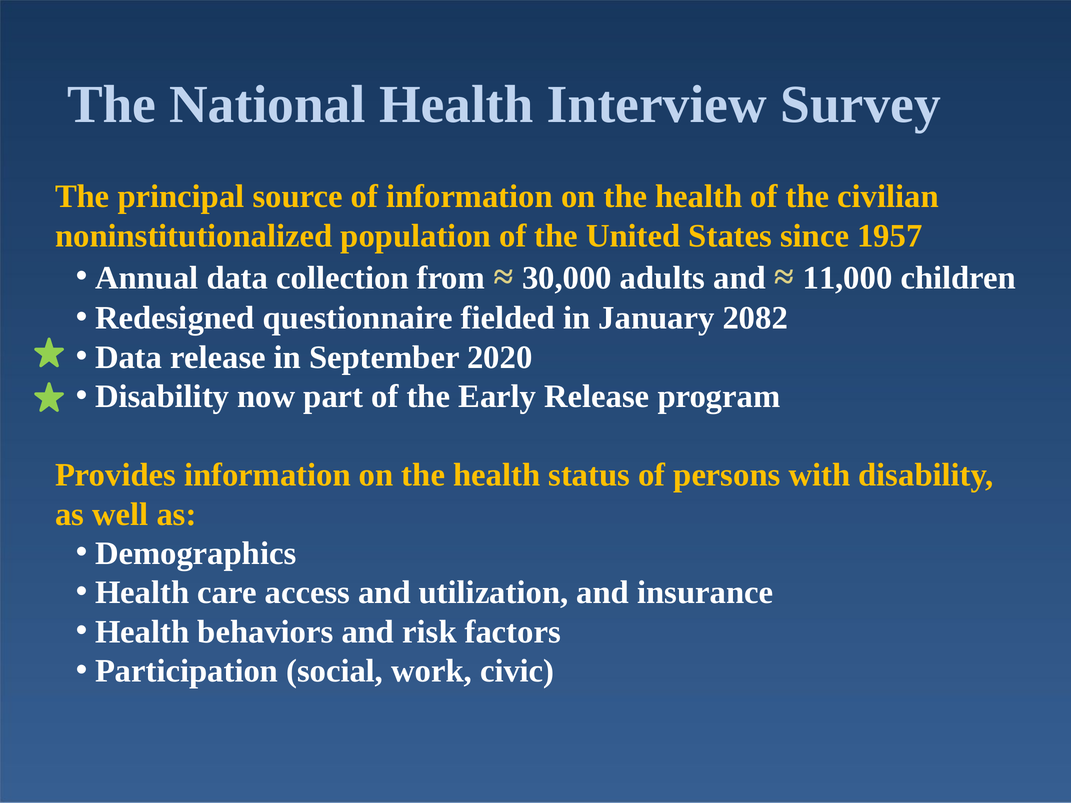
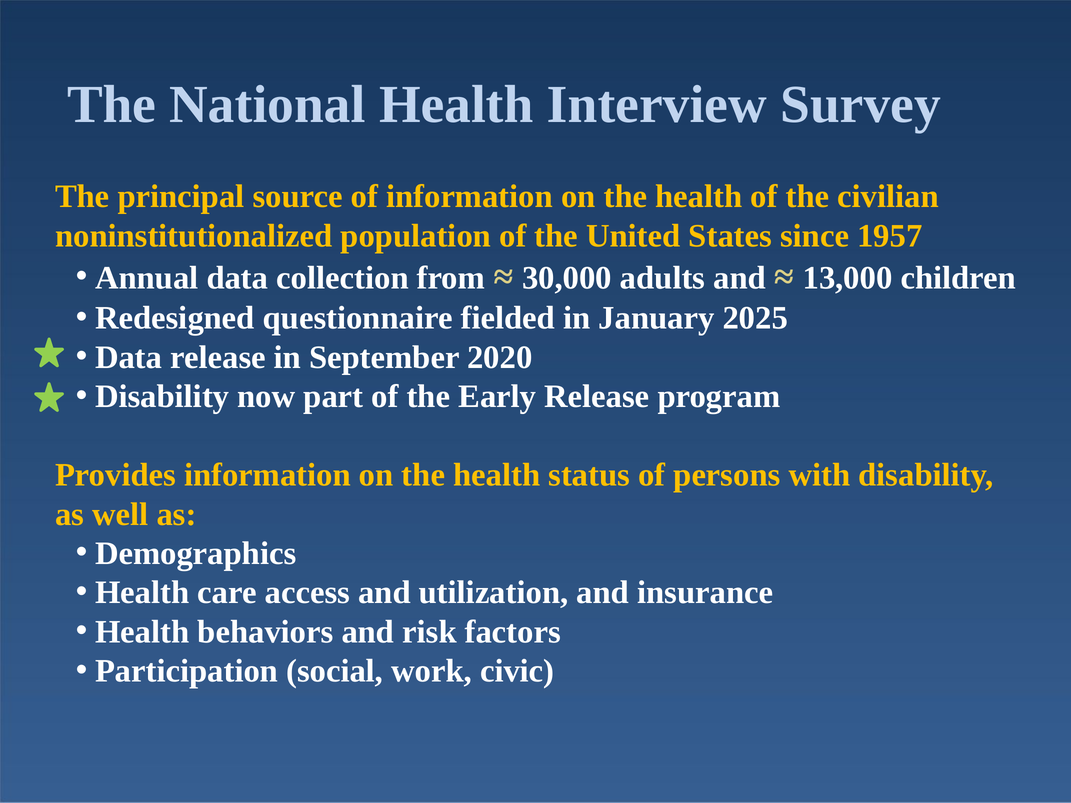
11,000: 11,000 -> 13,000
2082: 2082 -> 2025
